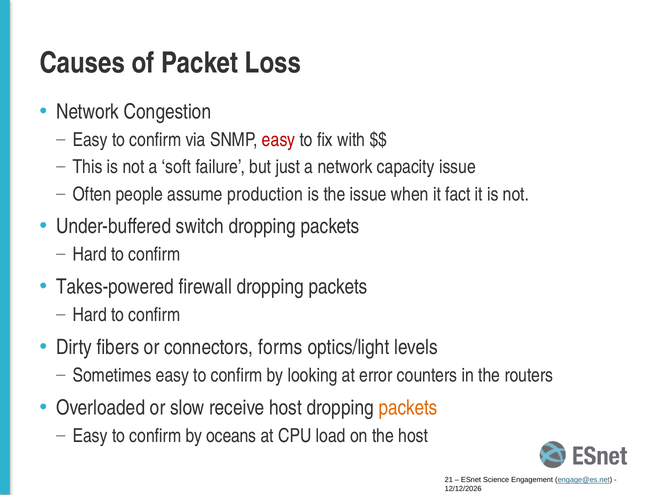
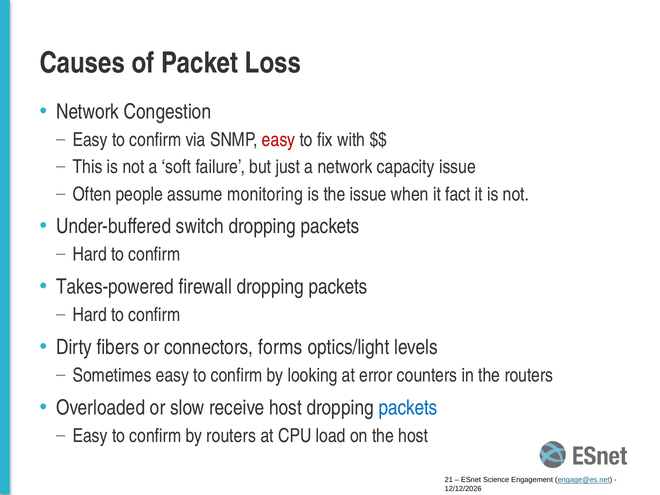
production: production -> monitoring
packets at (408, 408) colour: orange -> blue
by oceans: oceans -> routers
